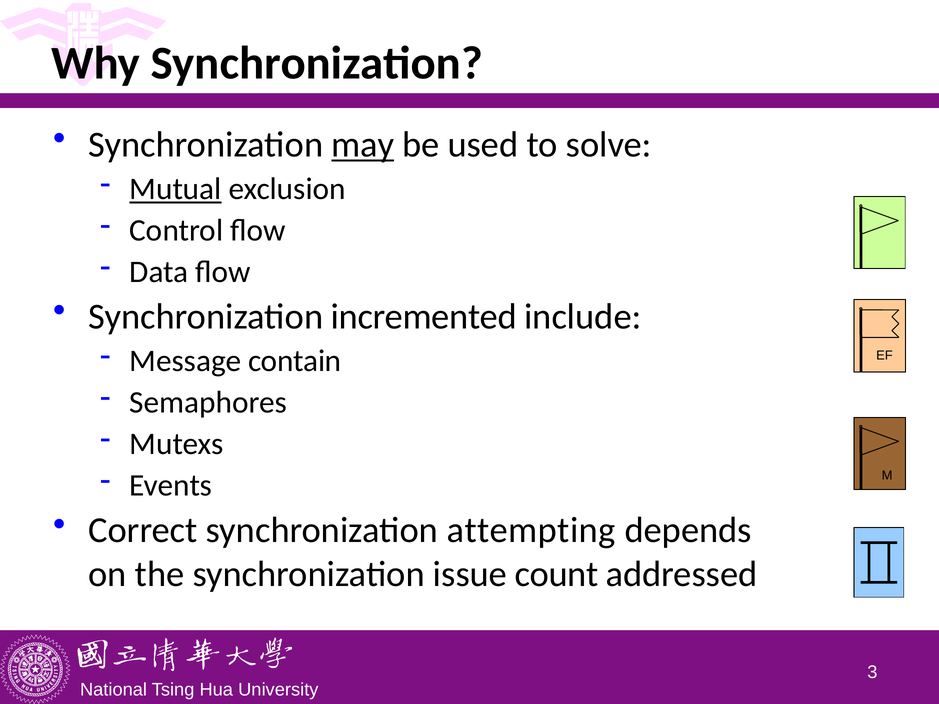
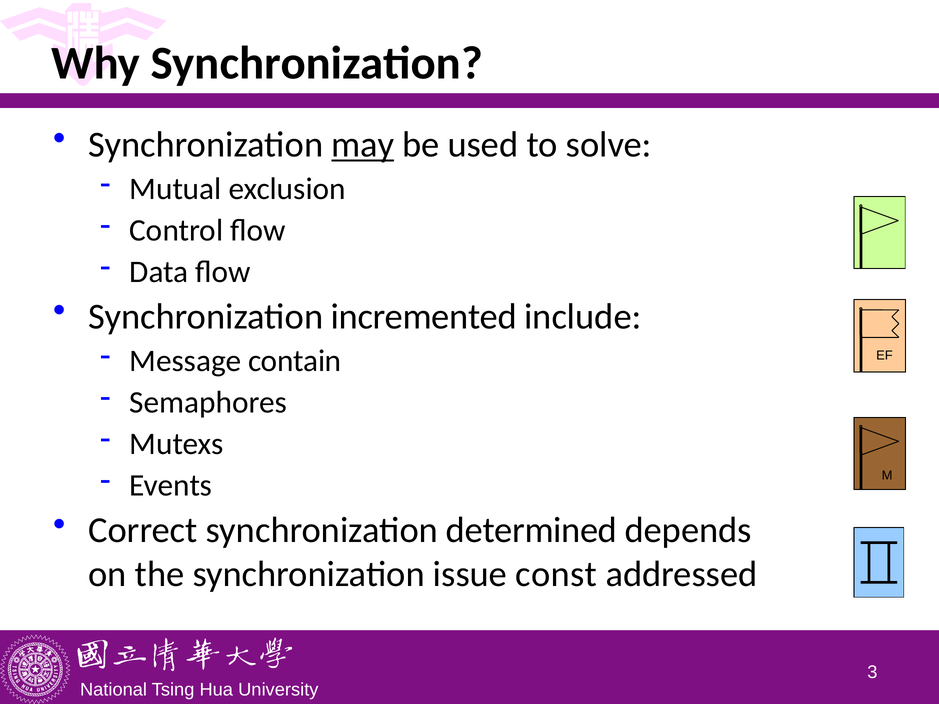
Mutual underline: present -> none
attempting: attempting -> determined
count: count -> const
